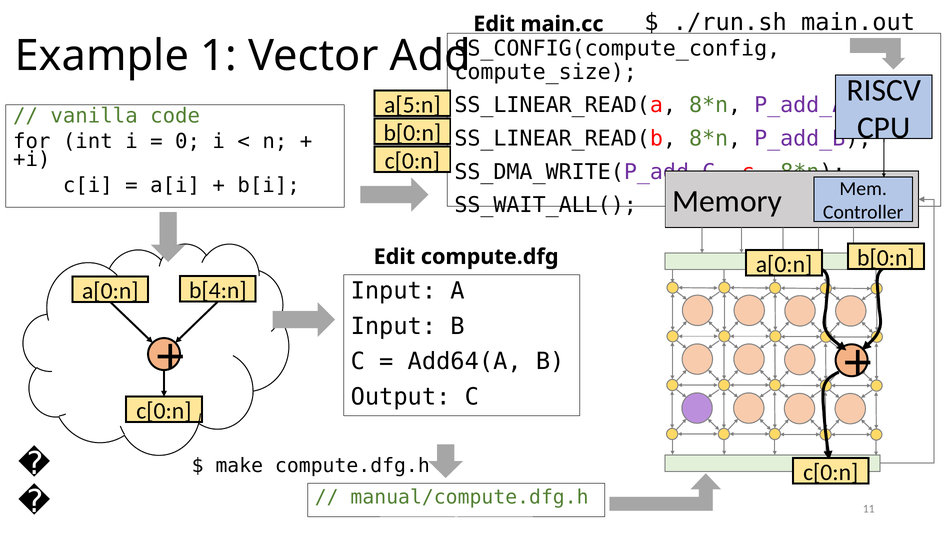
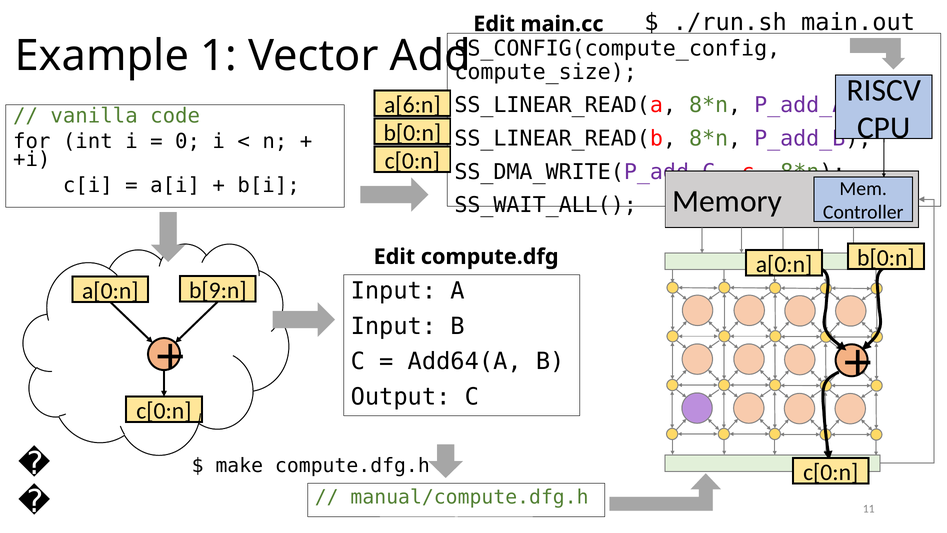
a[5:n: a[5:n -> a[6:n
b[4:n: b[4:n -> b[9:n
